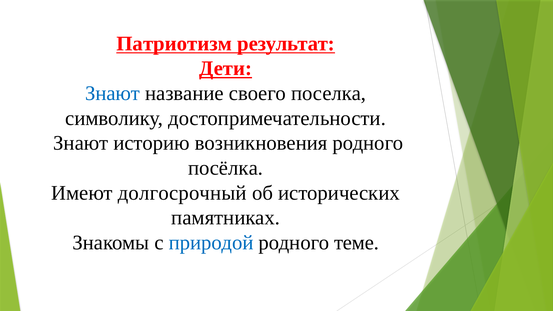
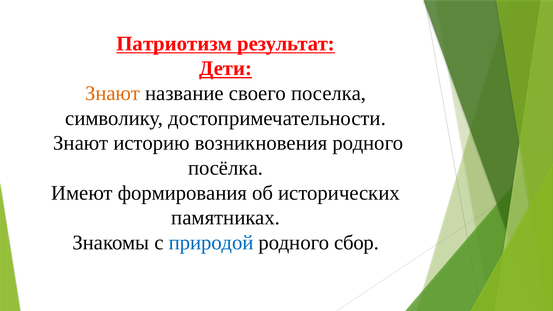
Знают at (113, 93) colour: blue -> orange
долгосрочный: долгосрочный -> формирования
теме: теме -> сбор
